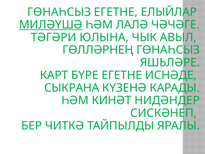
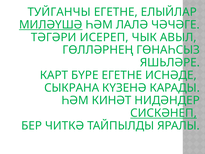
ГӨНАҺСЫЗ at (59, 12): ГӨНАҺСЫЗ -> ТУЙГАНЧЫ
ЮЛЫНА: ЮЛЫНА -> ИСЕРЕП
СИСКӘНЕП underline: none -> present
